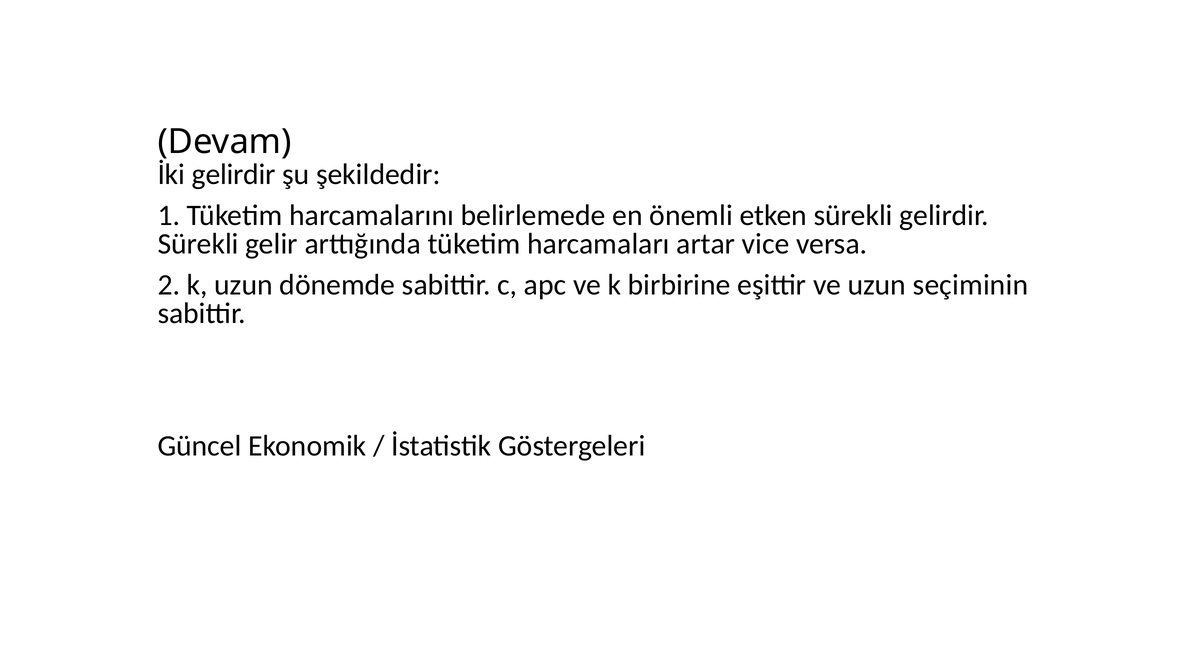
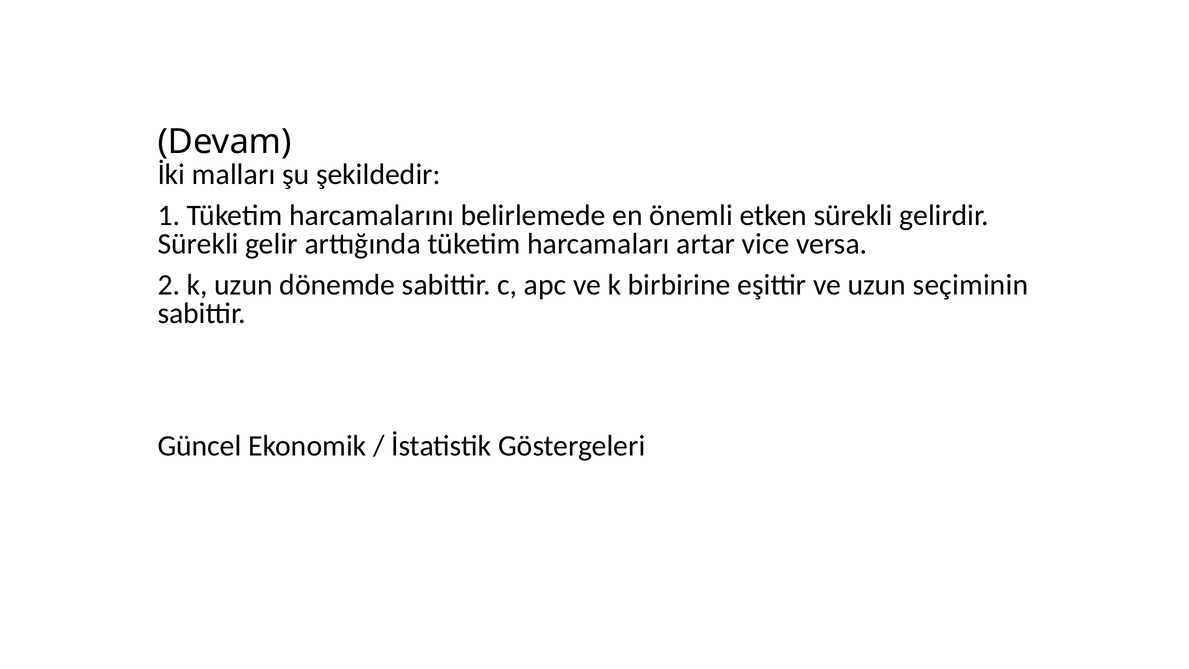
İki gelirdir: gelirdir -> malları
